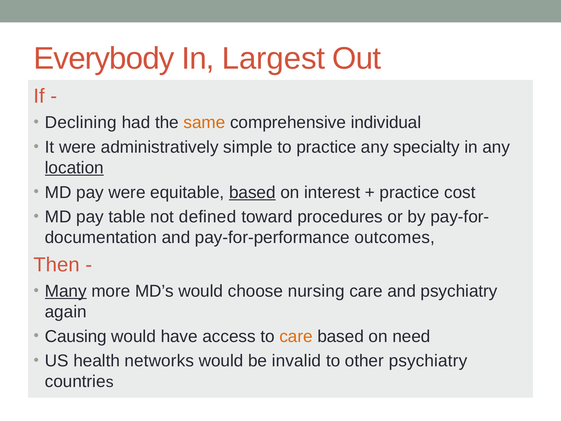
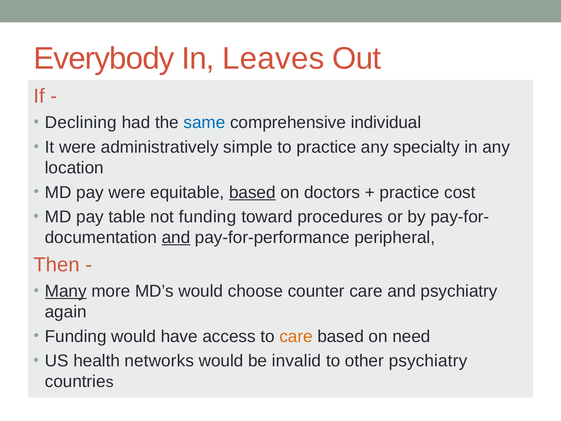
Largest: Largest -> Leaves
same colour: orange -> blue
location underline: present -> none
interest: interest -> doctors
not defined: defined -> funding
and at (176, 237) underline: none -> present
outcomes: outcomes -> peripheral
nursing: nursing -> counter
Causing at (76, 336): Causing -> Funding
